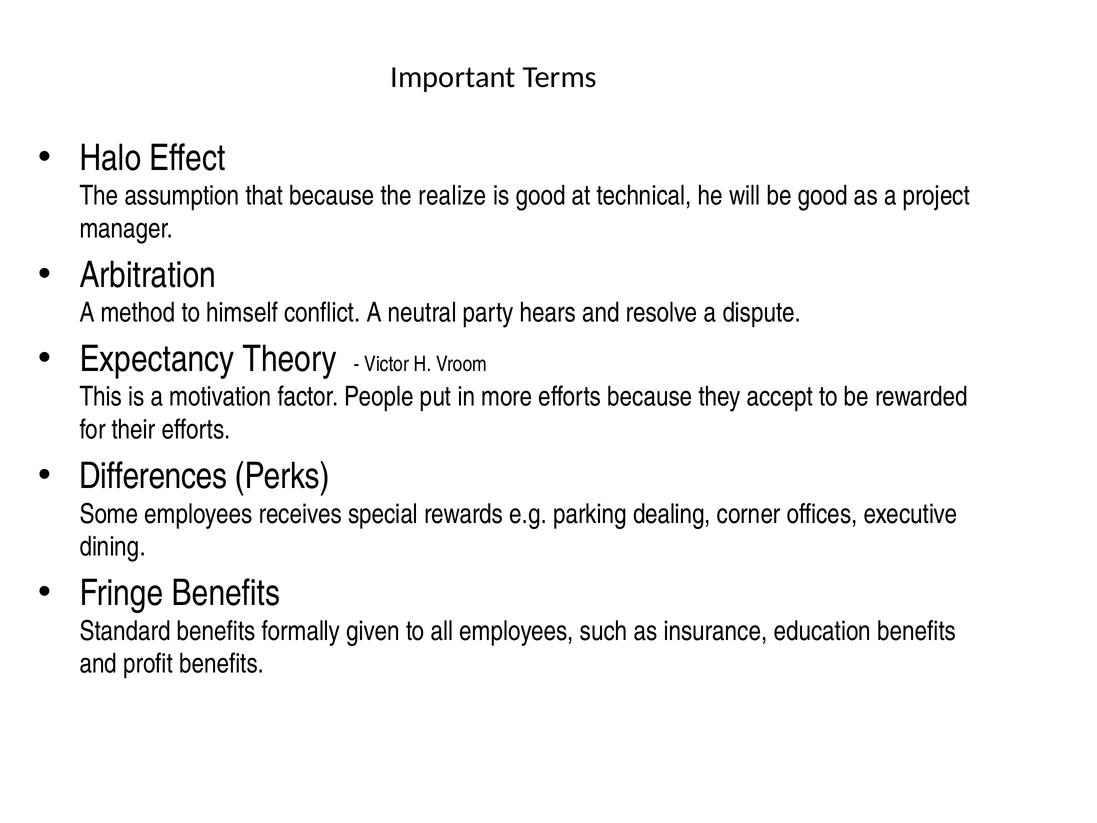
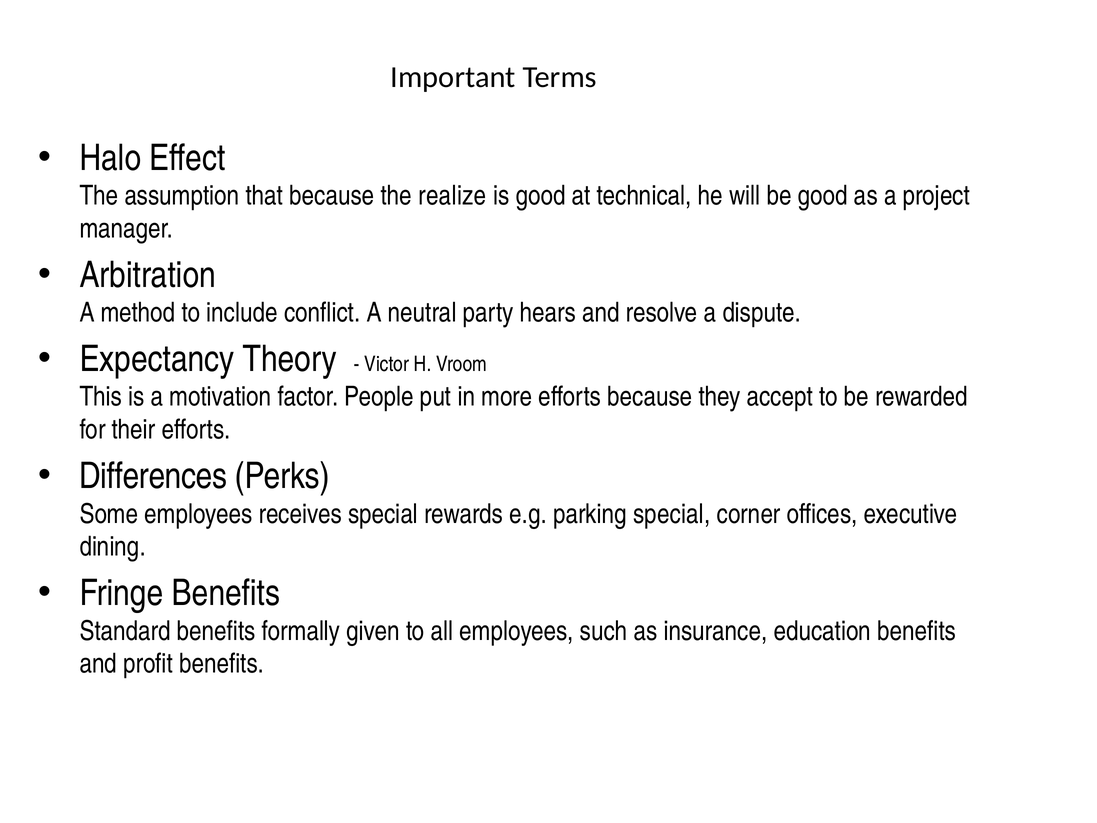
himself: himself -> include
parking dealing: dealing -> special
